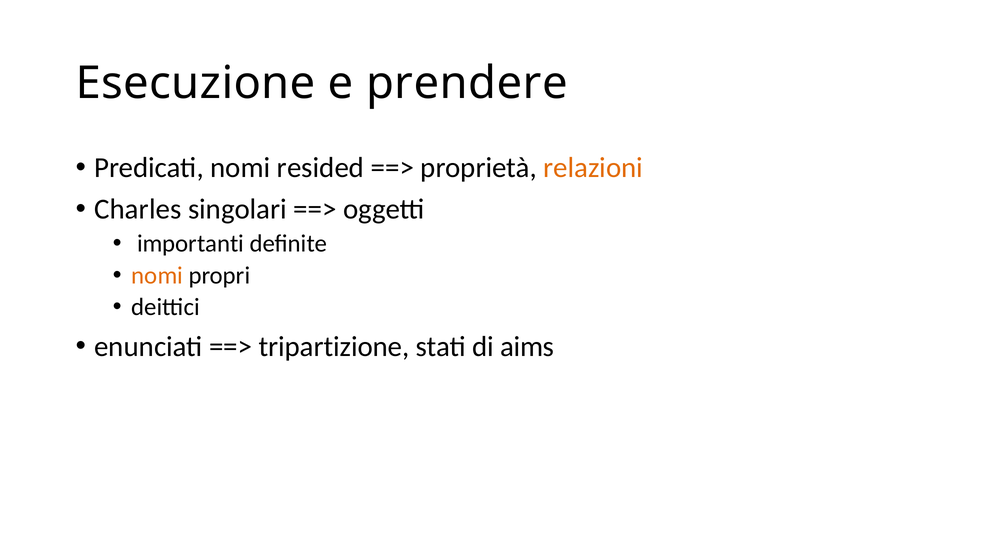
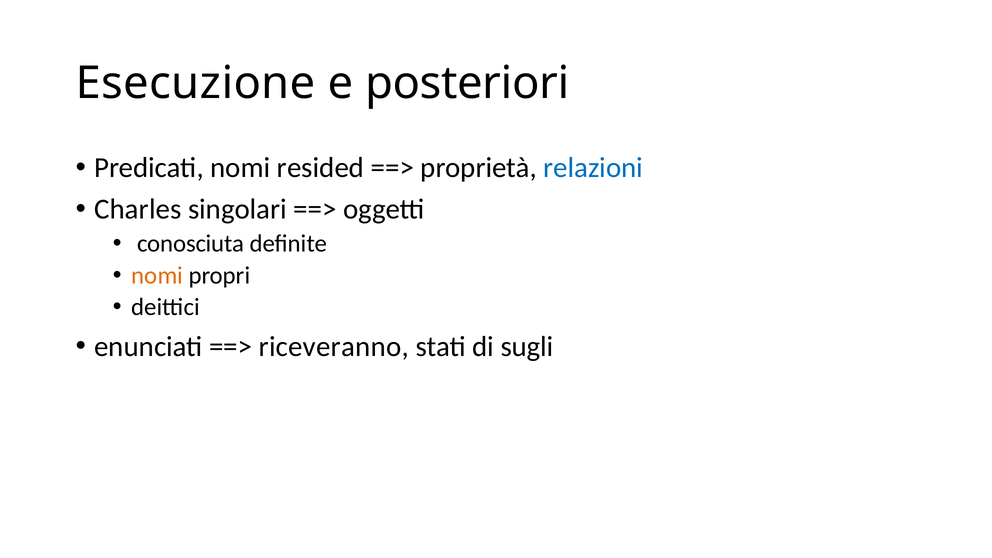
prendere: prendere -> posteriori
relazioni colour: orange -> blue
importanti: importanti -> conosciuta
tripartizione: tripartizione -> riceveranno
aims: aims -> sugli
